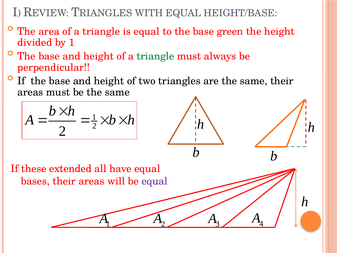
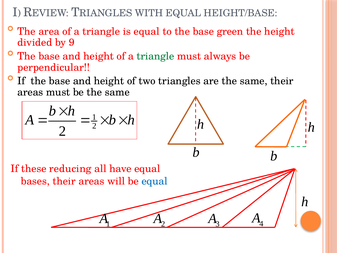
by 1: 1 -> 9
extended: extended -> reducing
equal at (155, 181) colour: purple -> blue
